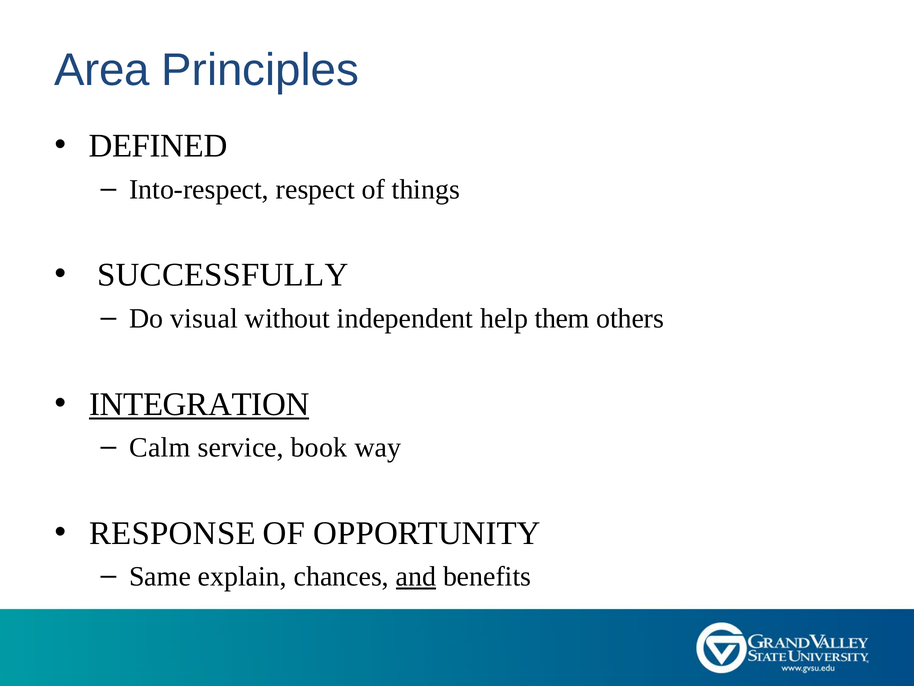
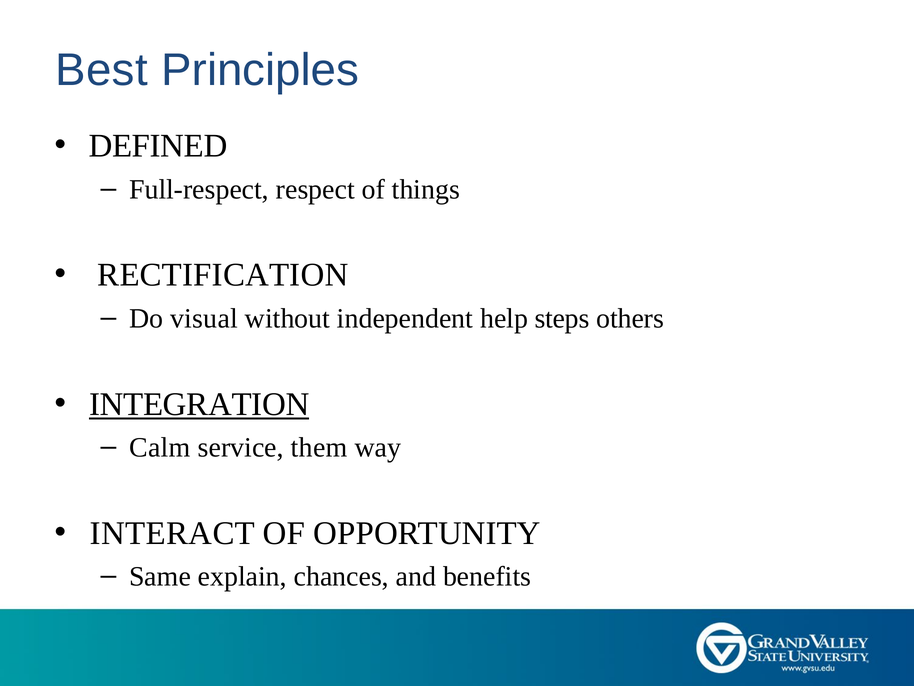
Area: Area -> Best
Into-respect: Into-respect -> Full-respect
SUCCESSFULLY: SUCCESSFULLY -> RECTIFICATION
them: them -> steps
book: book -> them
RESPONSE: RESPONSE -> INTERACT
and underline: present -> none
